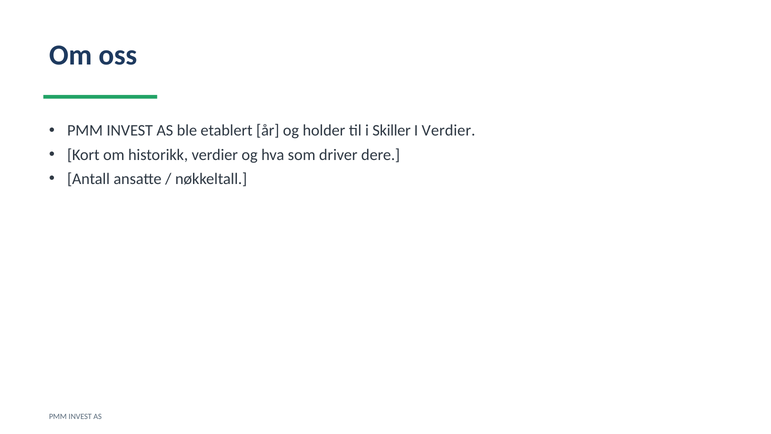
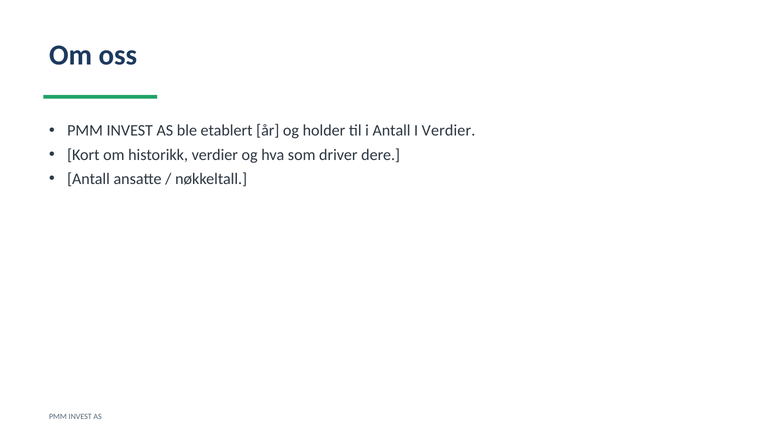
i Skiller: Skiller -> Antall
